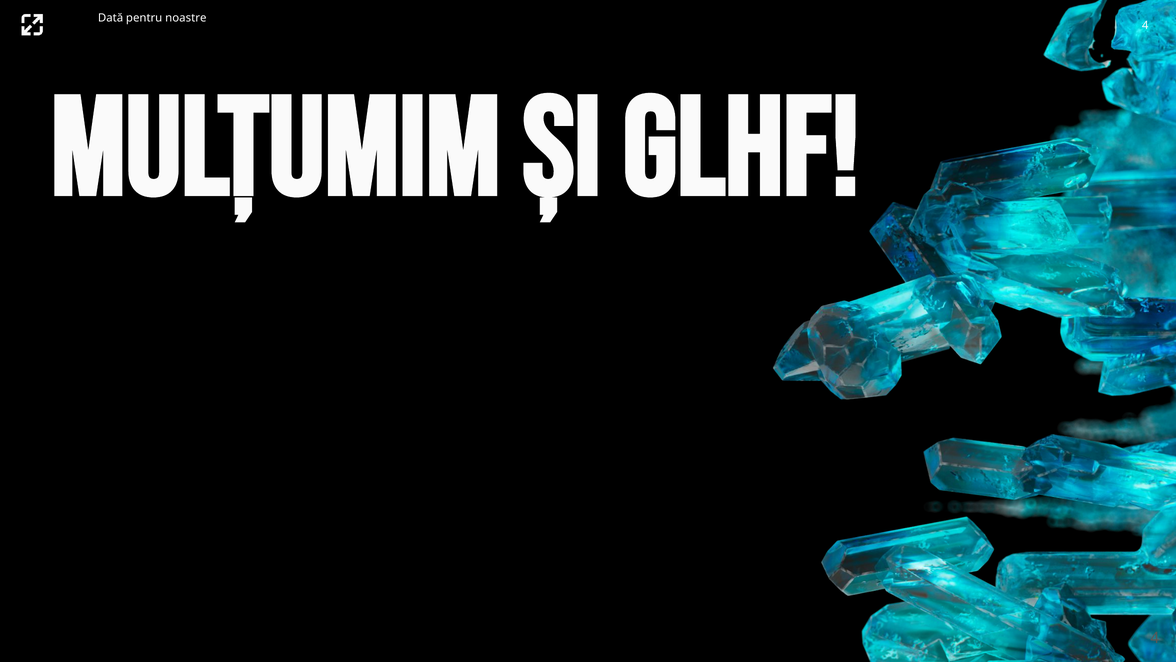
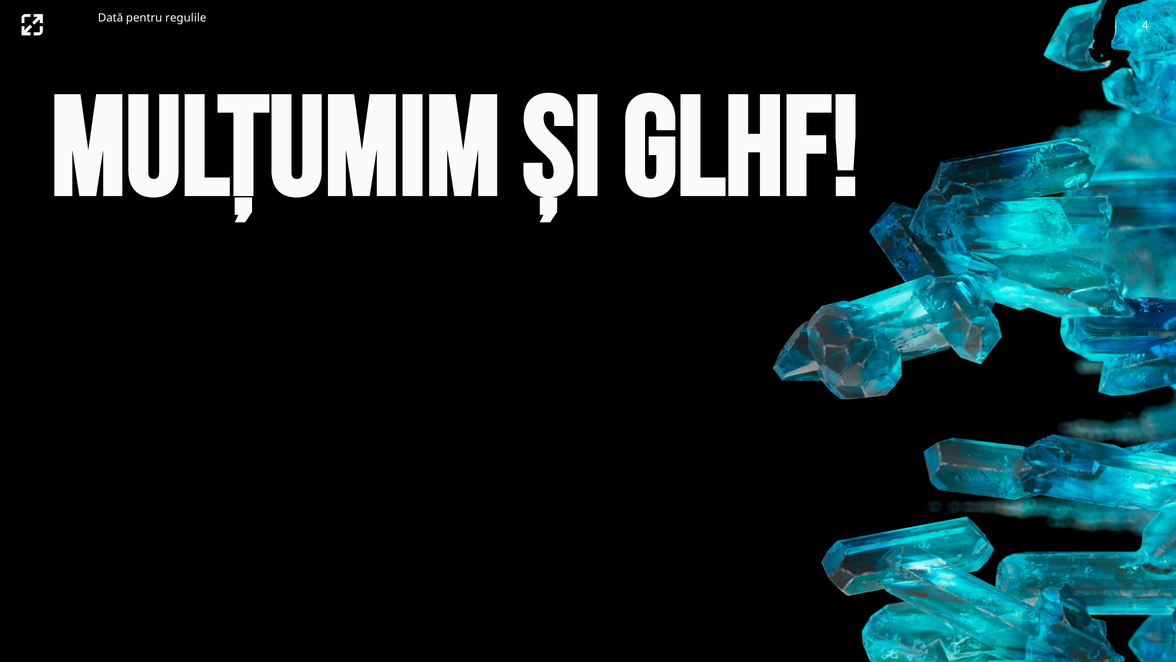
noastre: noastre -> regulile
